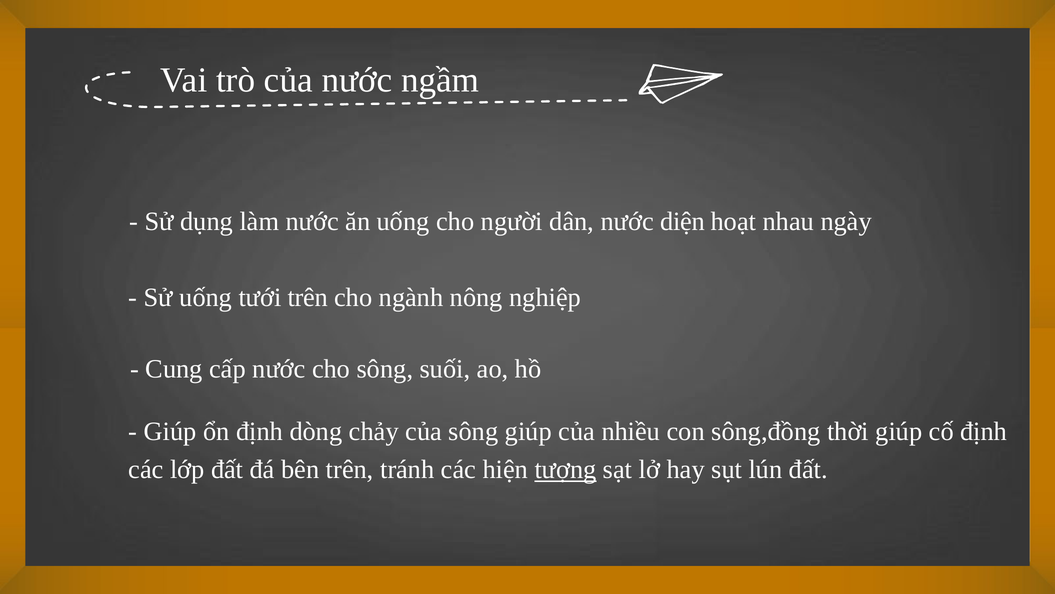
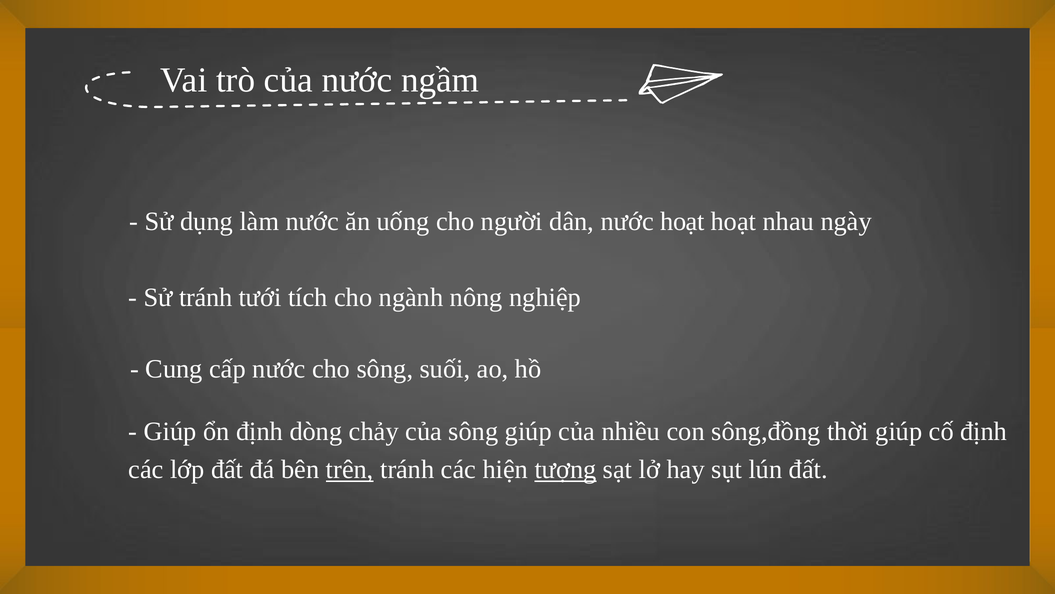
nước diện: diện -> hoạt
Sử uống: uống -> tránh
tưới trên: trên -> tích
trên at (350, 469) underline: none -> present
